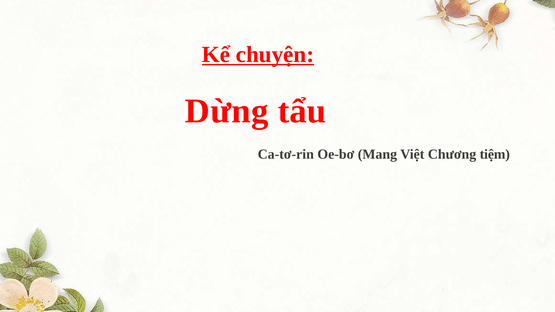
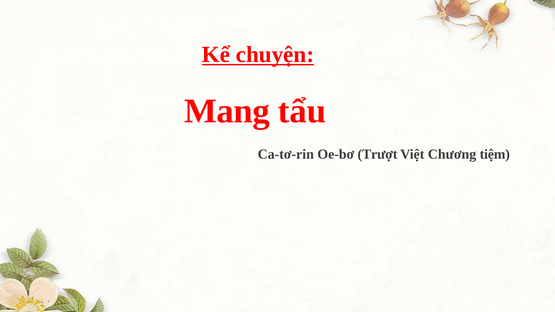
Dừng: Dừng -> Mang
Mang: Mang -> Trượt
